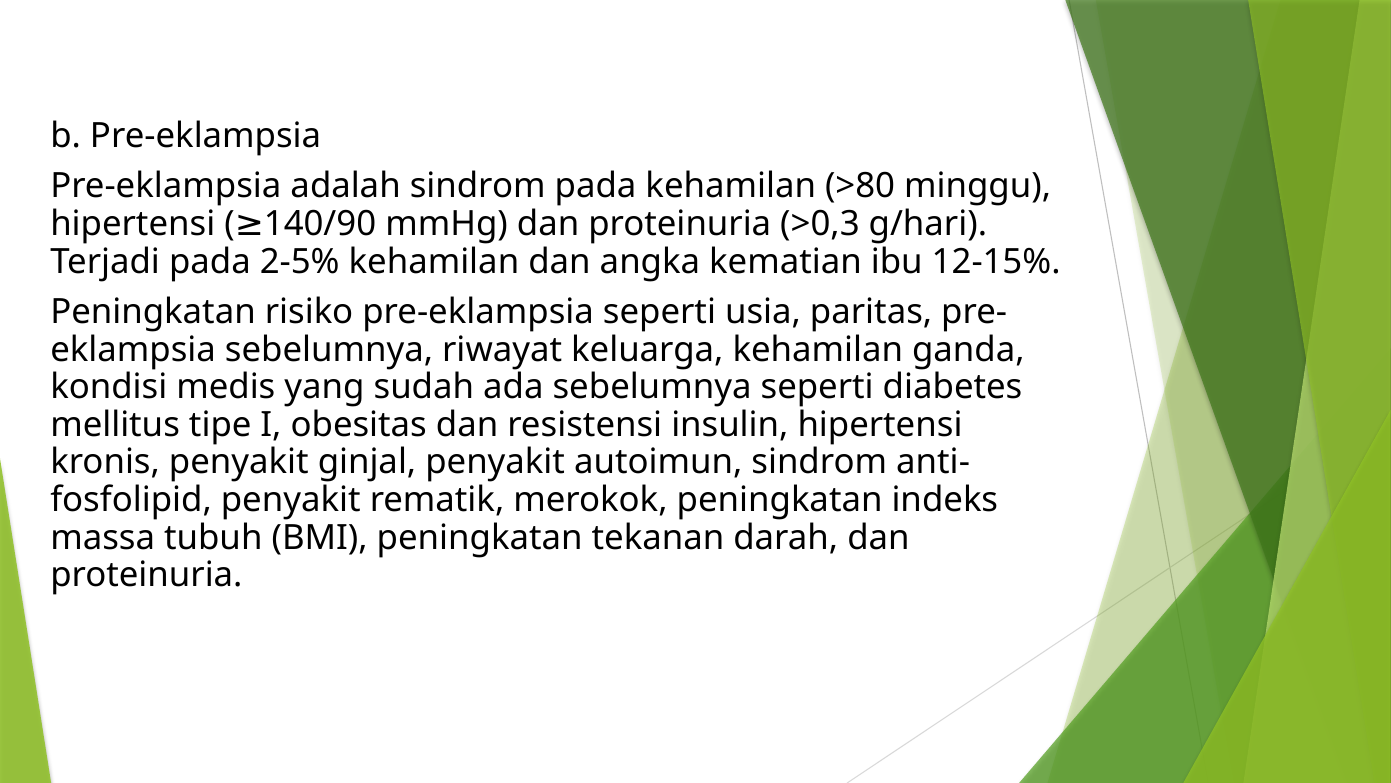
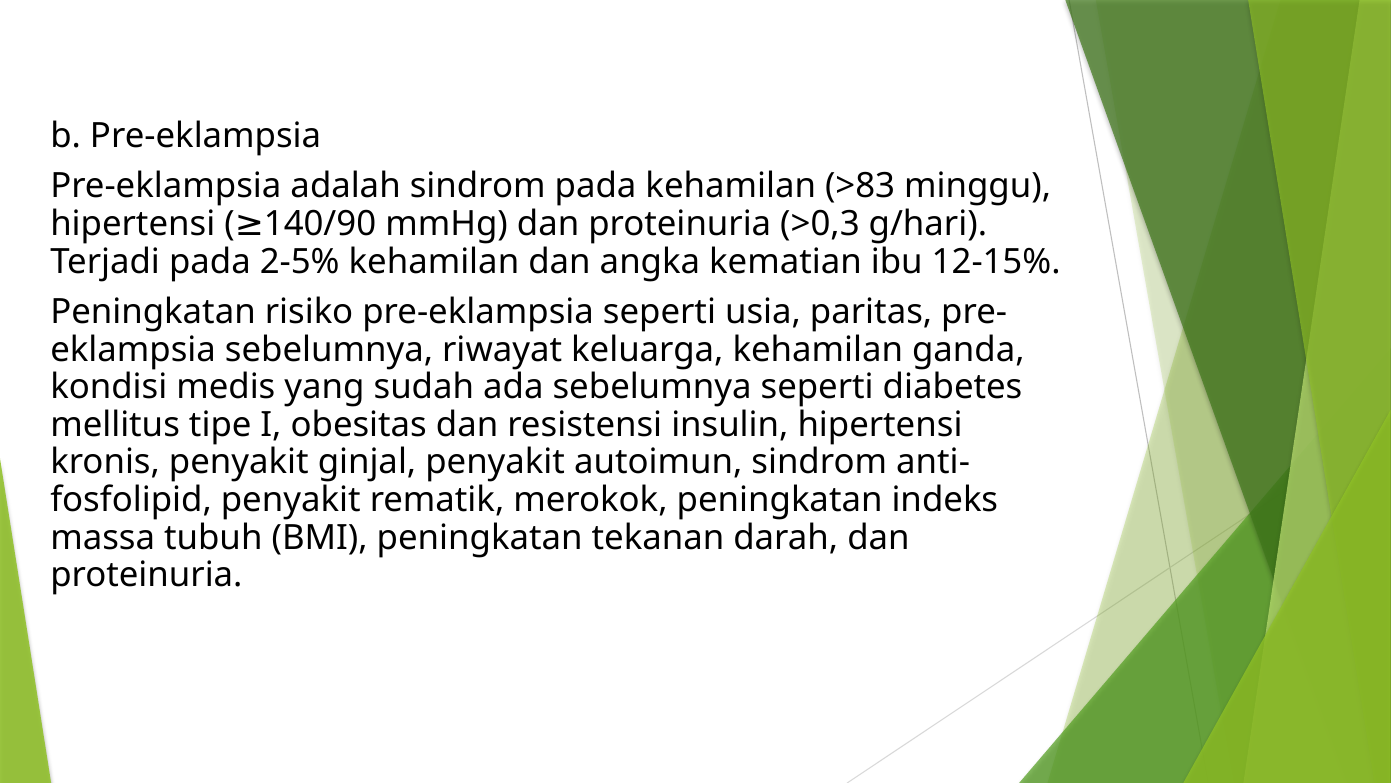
>80: >80 -> >83
